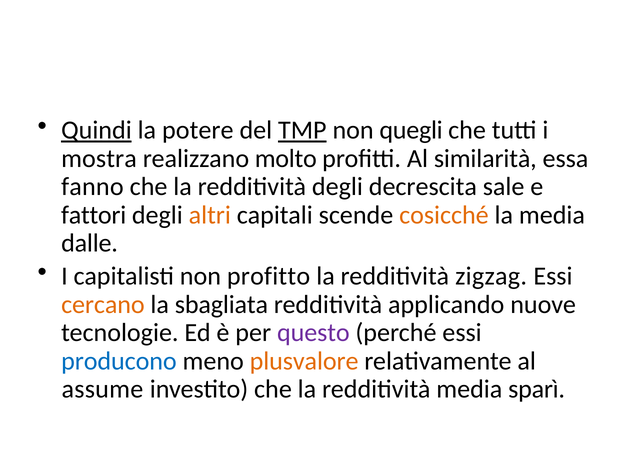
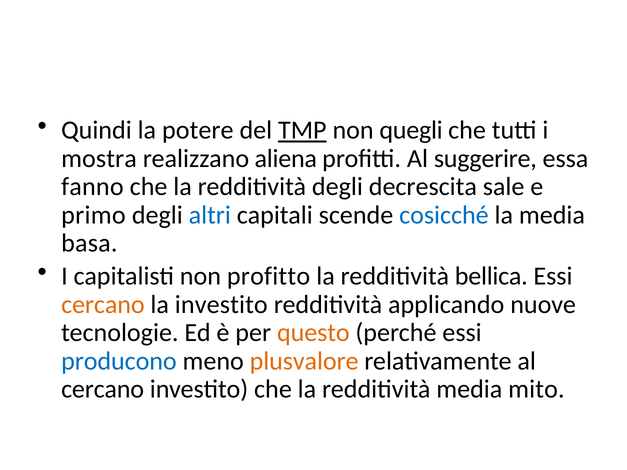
Quindi underline: present -> none
molto: molto -> aliena
similarità: similarità -> suggerire
fattori: fattori -> primo
altri colour: orange -> blue
cosicché colour: orange -> blue
dalle: dalle -> basa
zigzag: zigzag -> bellica
la sbagliata: sbagliata -> investito
questo colour: purple -> orange
assume at (102, 389): assume -> cercano
sparì: sparì -> mito
